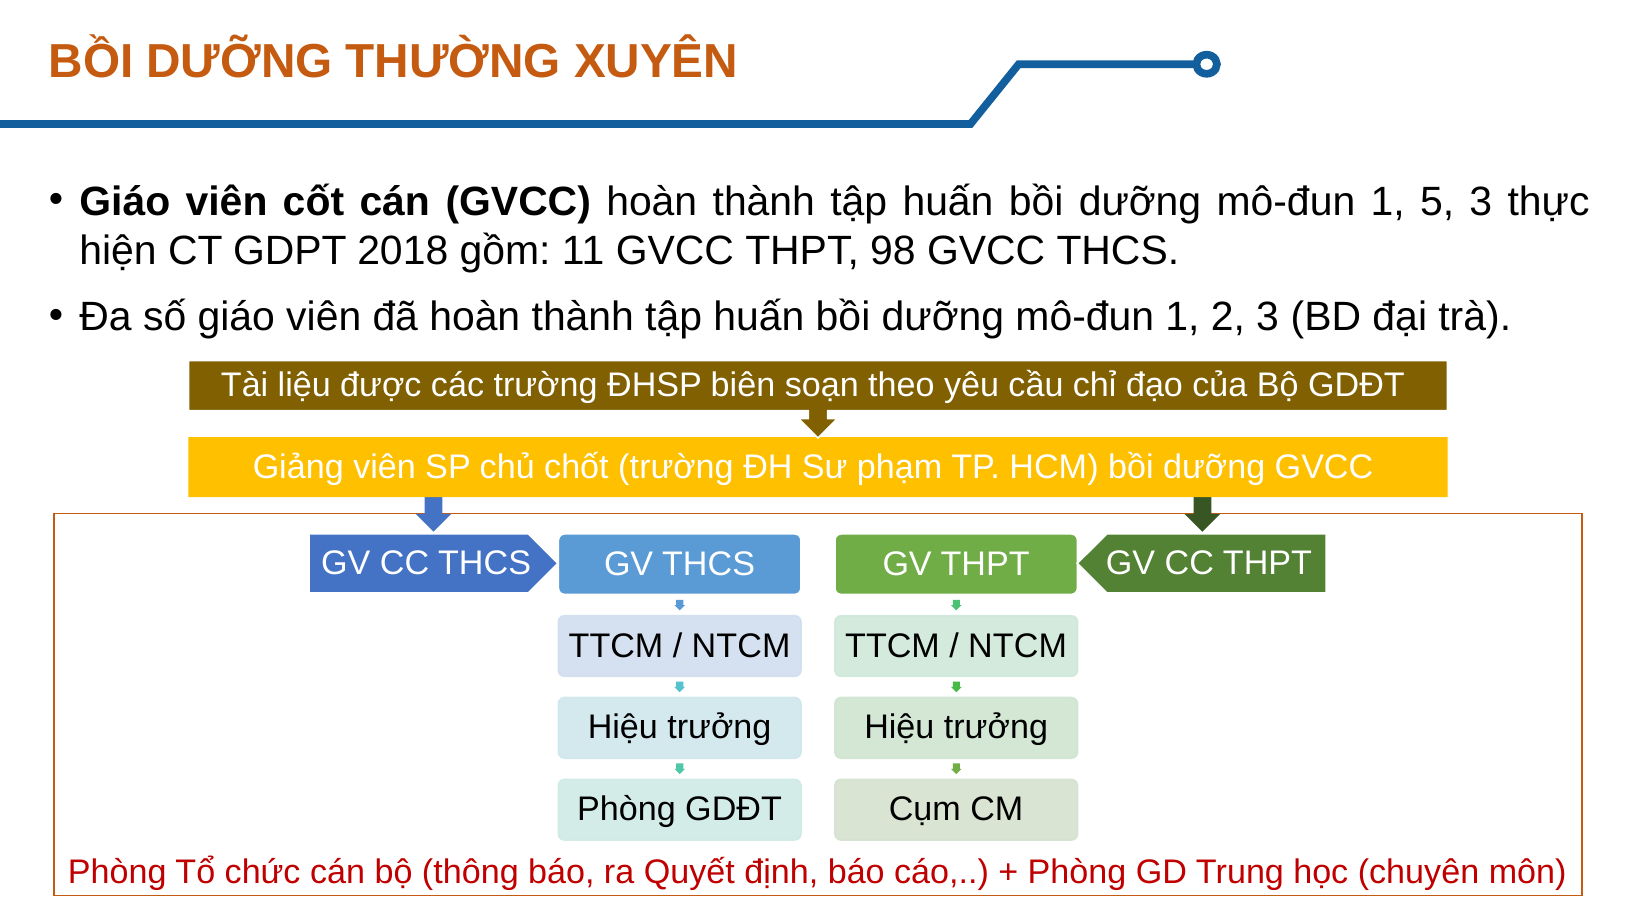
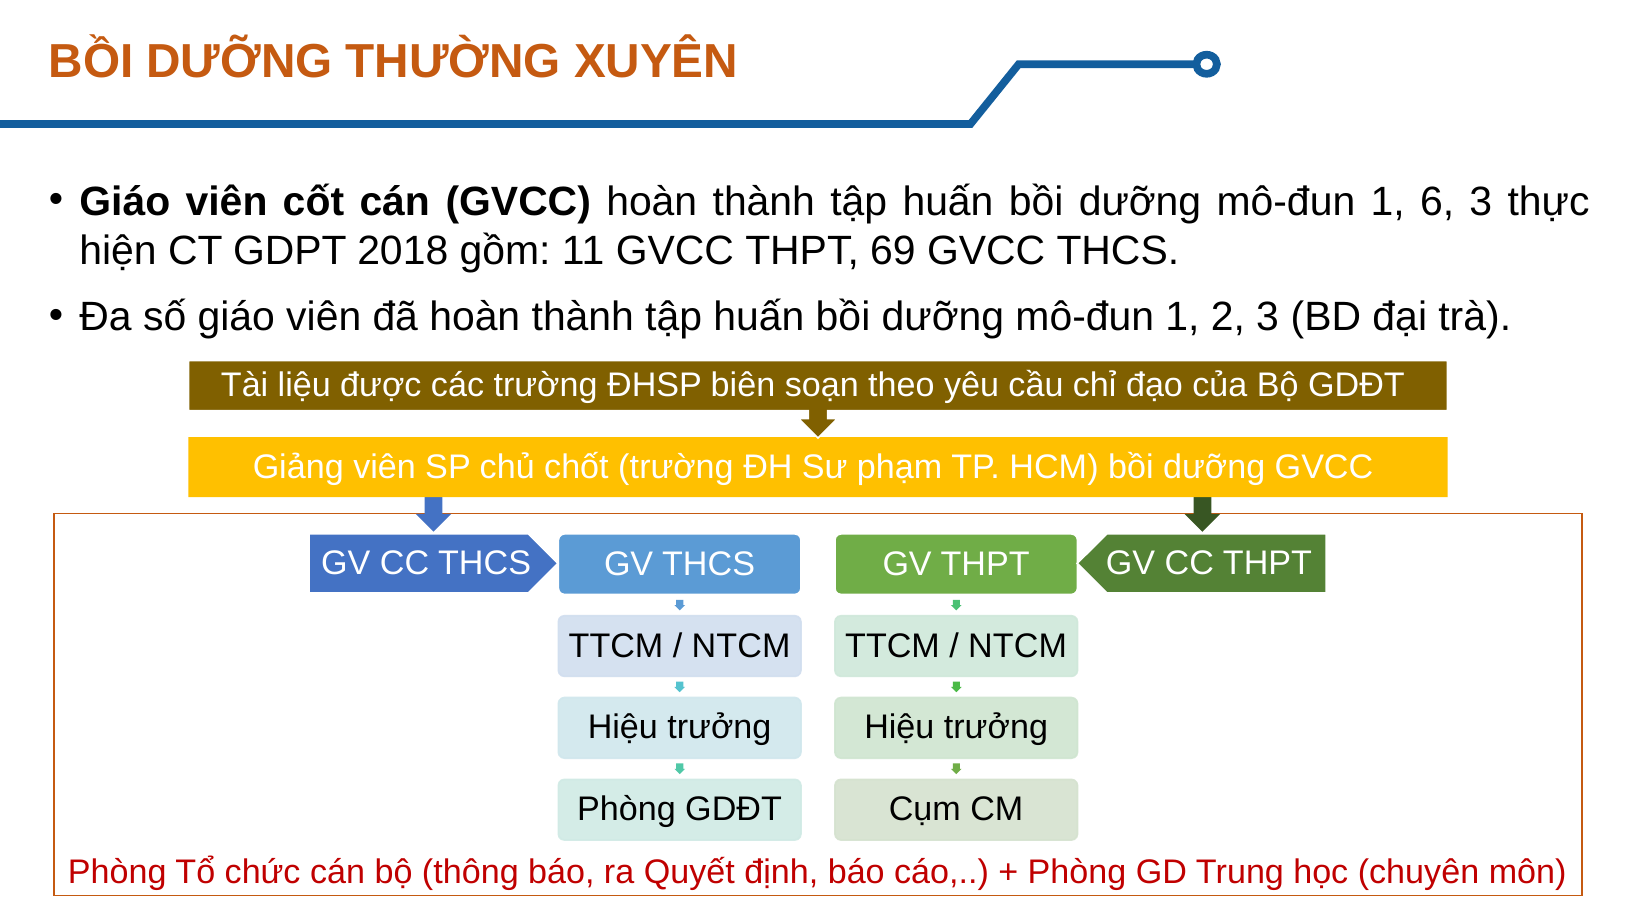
5: 5 -> 6
98: 98 -> 69
